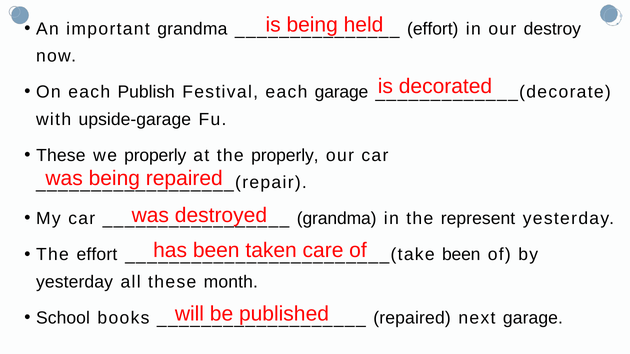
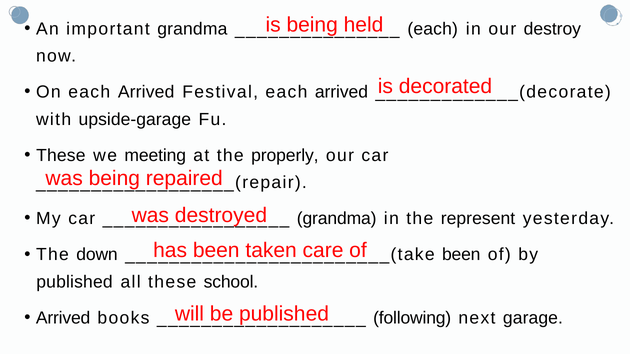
effort at (433, 29): effort -> each
On each Publish: Publish -> Arrived
Festival each garage: garage -> arrived
we properly: properly -> meeting
The effort: effort -> down
yesterday at (75, 282): yesterday -> published
month: month -> school
School at (63, 318): School -> Arrived
repaired at (412, 318): repaired -> following
